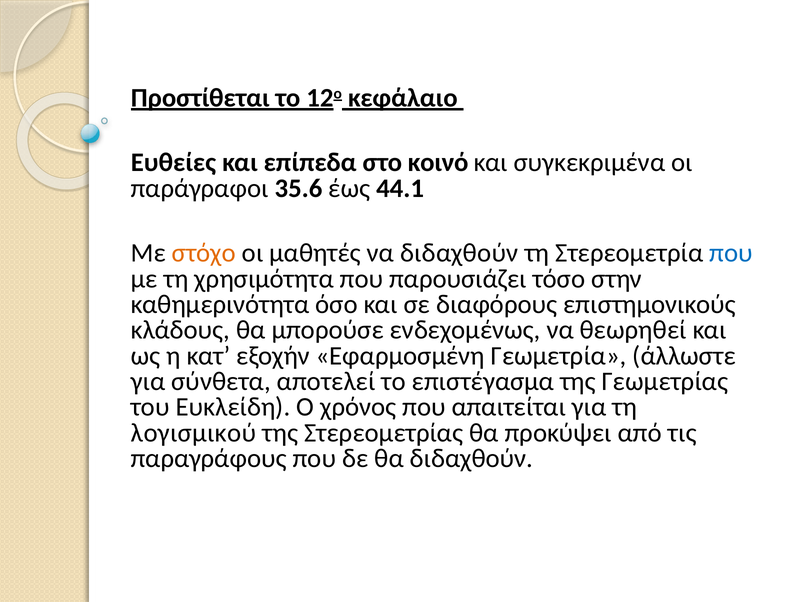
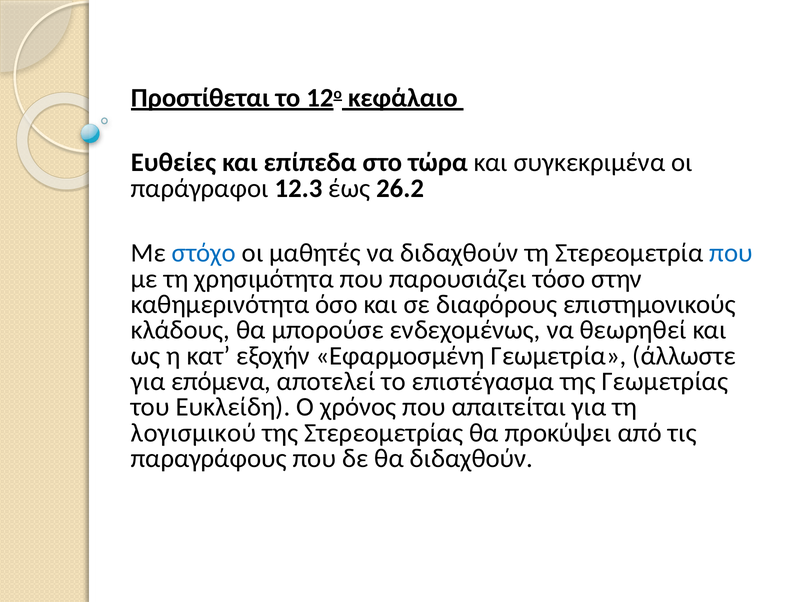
κοινό: κοινό -> τώρα
35.6: 35.6 -> 12.3
44.1: 44.1 -> 26.2
στόχο colour: orange -> blue
σύνθετα: σύνθετα -> επόμενα
